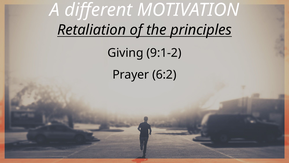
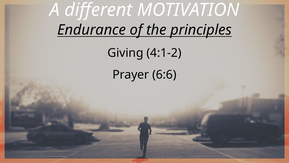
Retaliation: Retaliation -> Endurance
9:1-2: 9:1-2 -> 4:1-2
6:2: 6:2 -> 6:6
